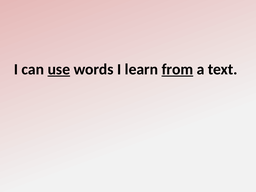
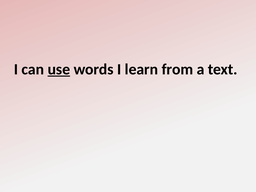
from underline: present -> none
